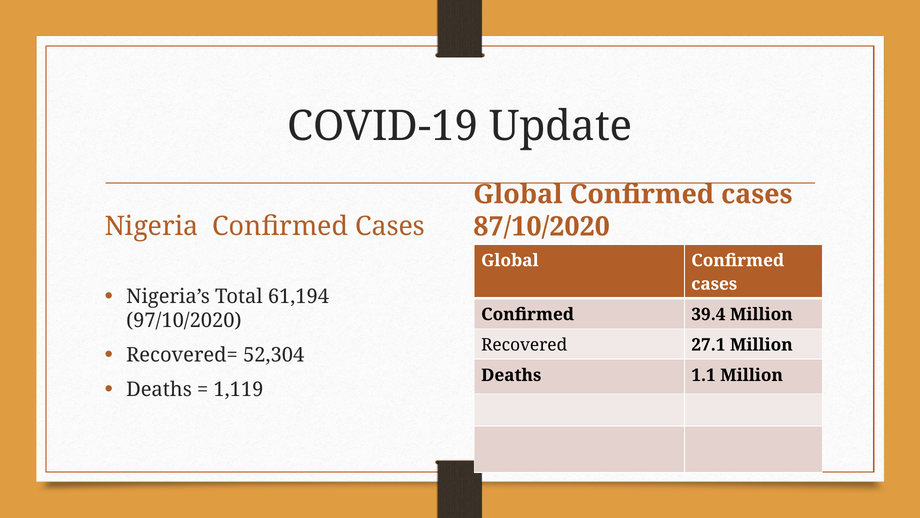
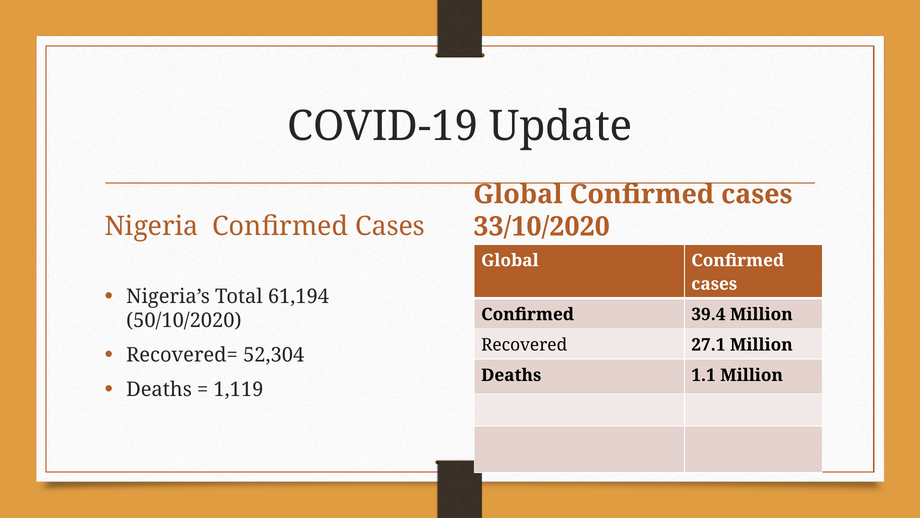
87/10/2020: 87/10/2020 -> 33/10/2020
97/10/2020: 97/10/2020 -> 50/10/2020
